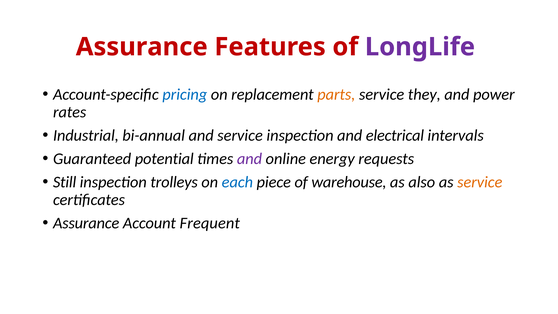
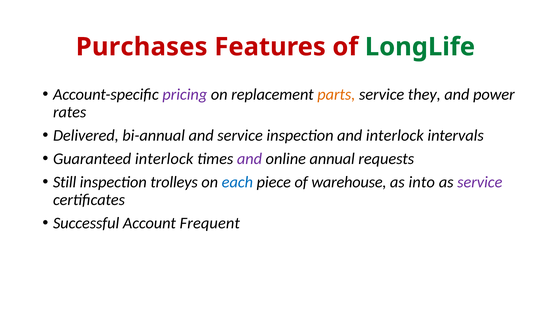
Assurance at (142, 47): Assurance -> Purchases
LongLife colour: purple -> green
pricing colour: blue -> purple
Industrial: Industrial -> Delivered
and electrical: electrical -> interlock
Guaranteed potential: potential -> interlock
energy: energy -> annual
also: also -> into
service at (480, 182) colour: orange -> purple
Assurance at (86, 223): Assurance -> Successful
